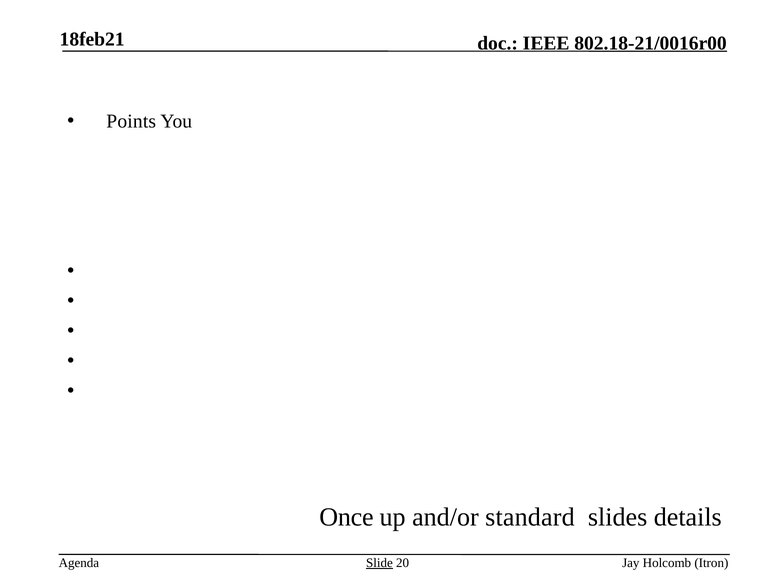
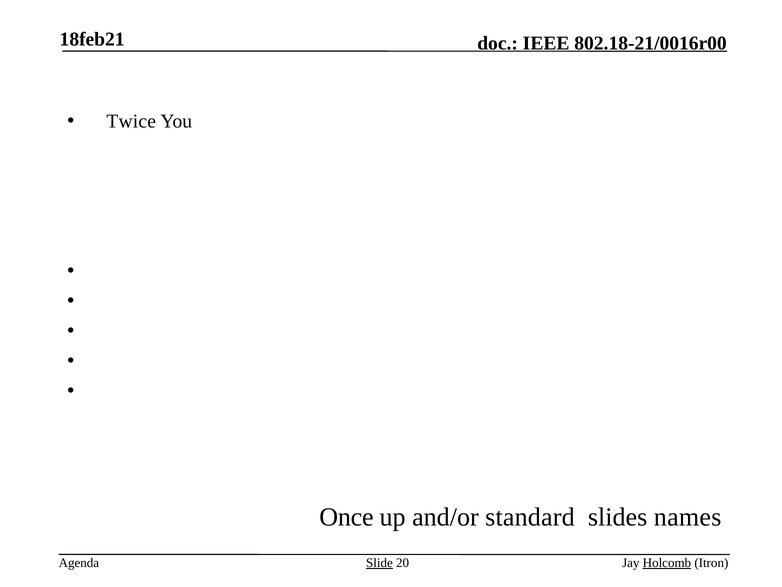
Points: Points -> Twice
details: details -> names
Holcomb underline: none -> present
